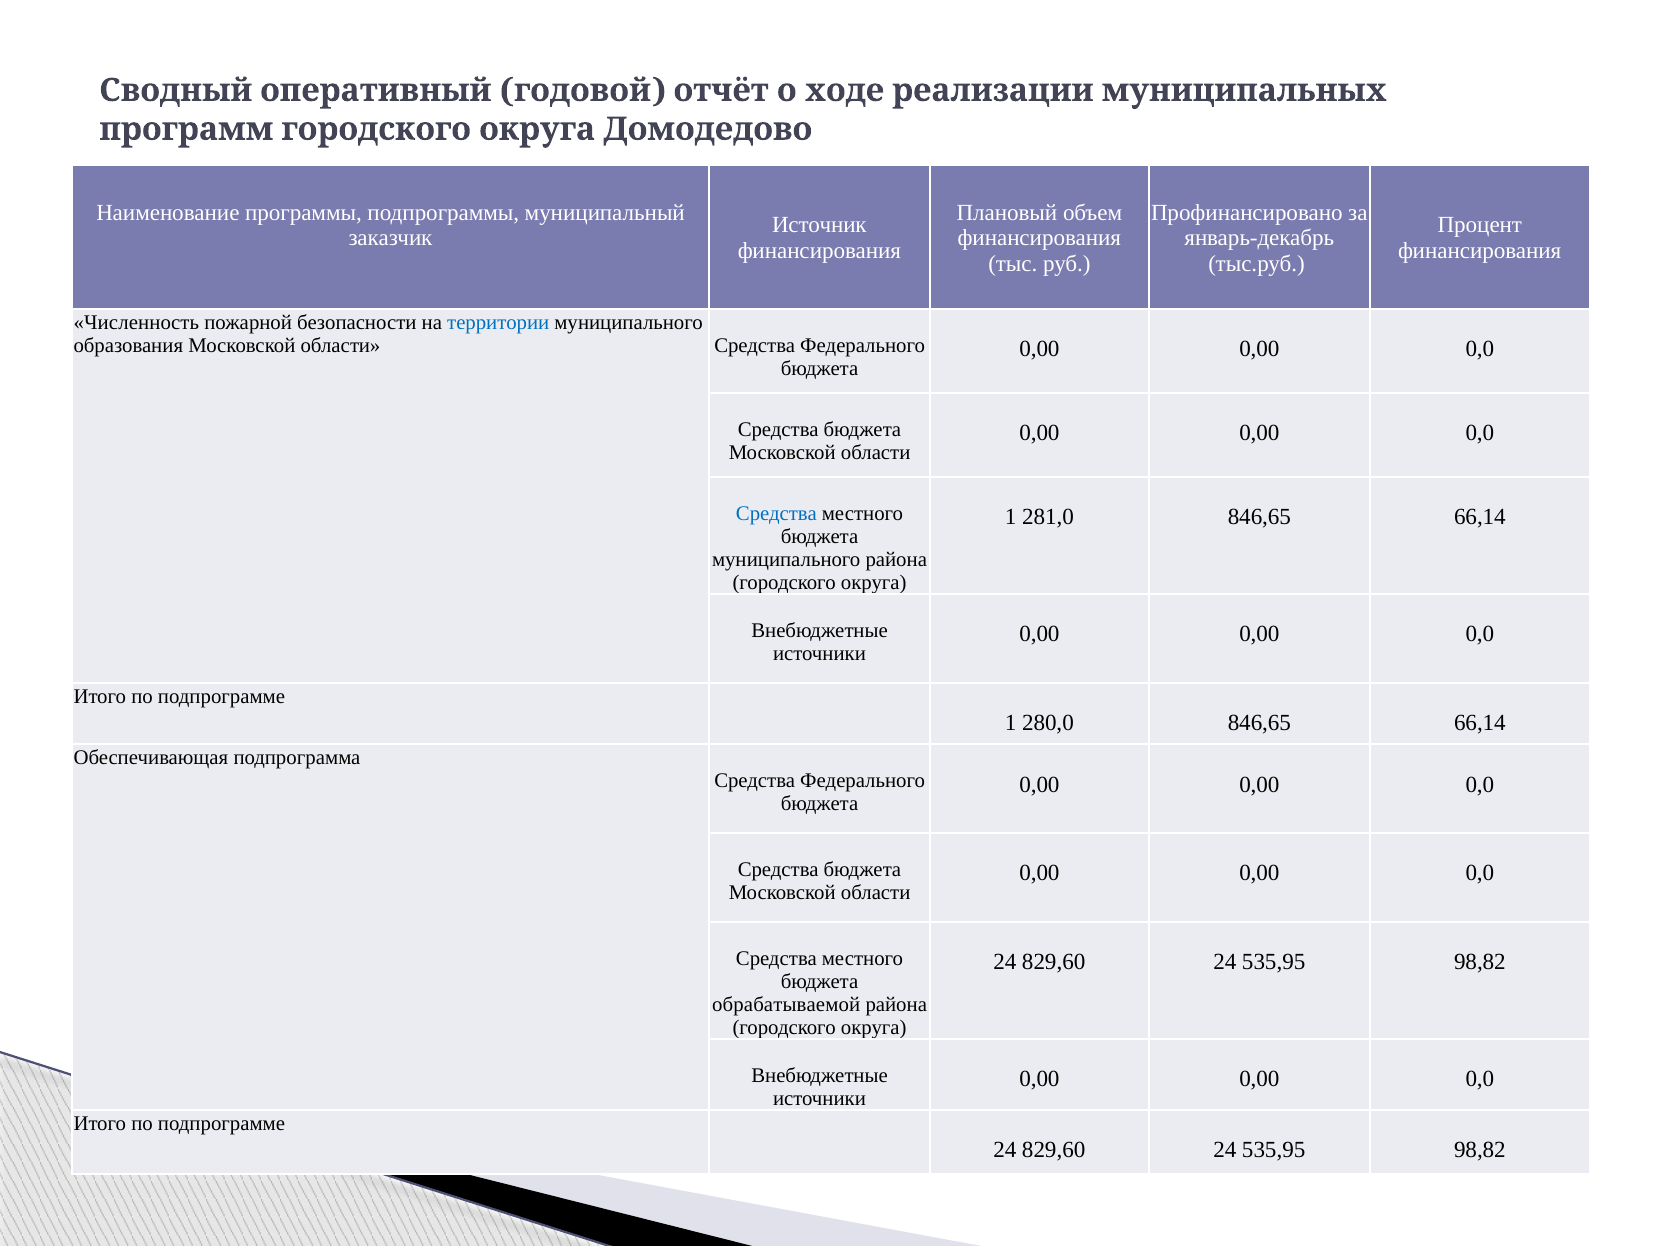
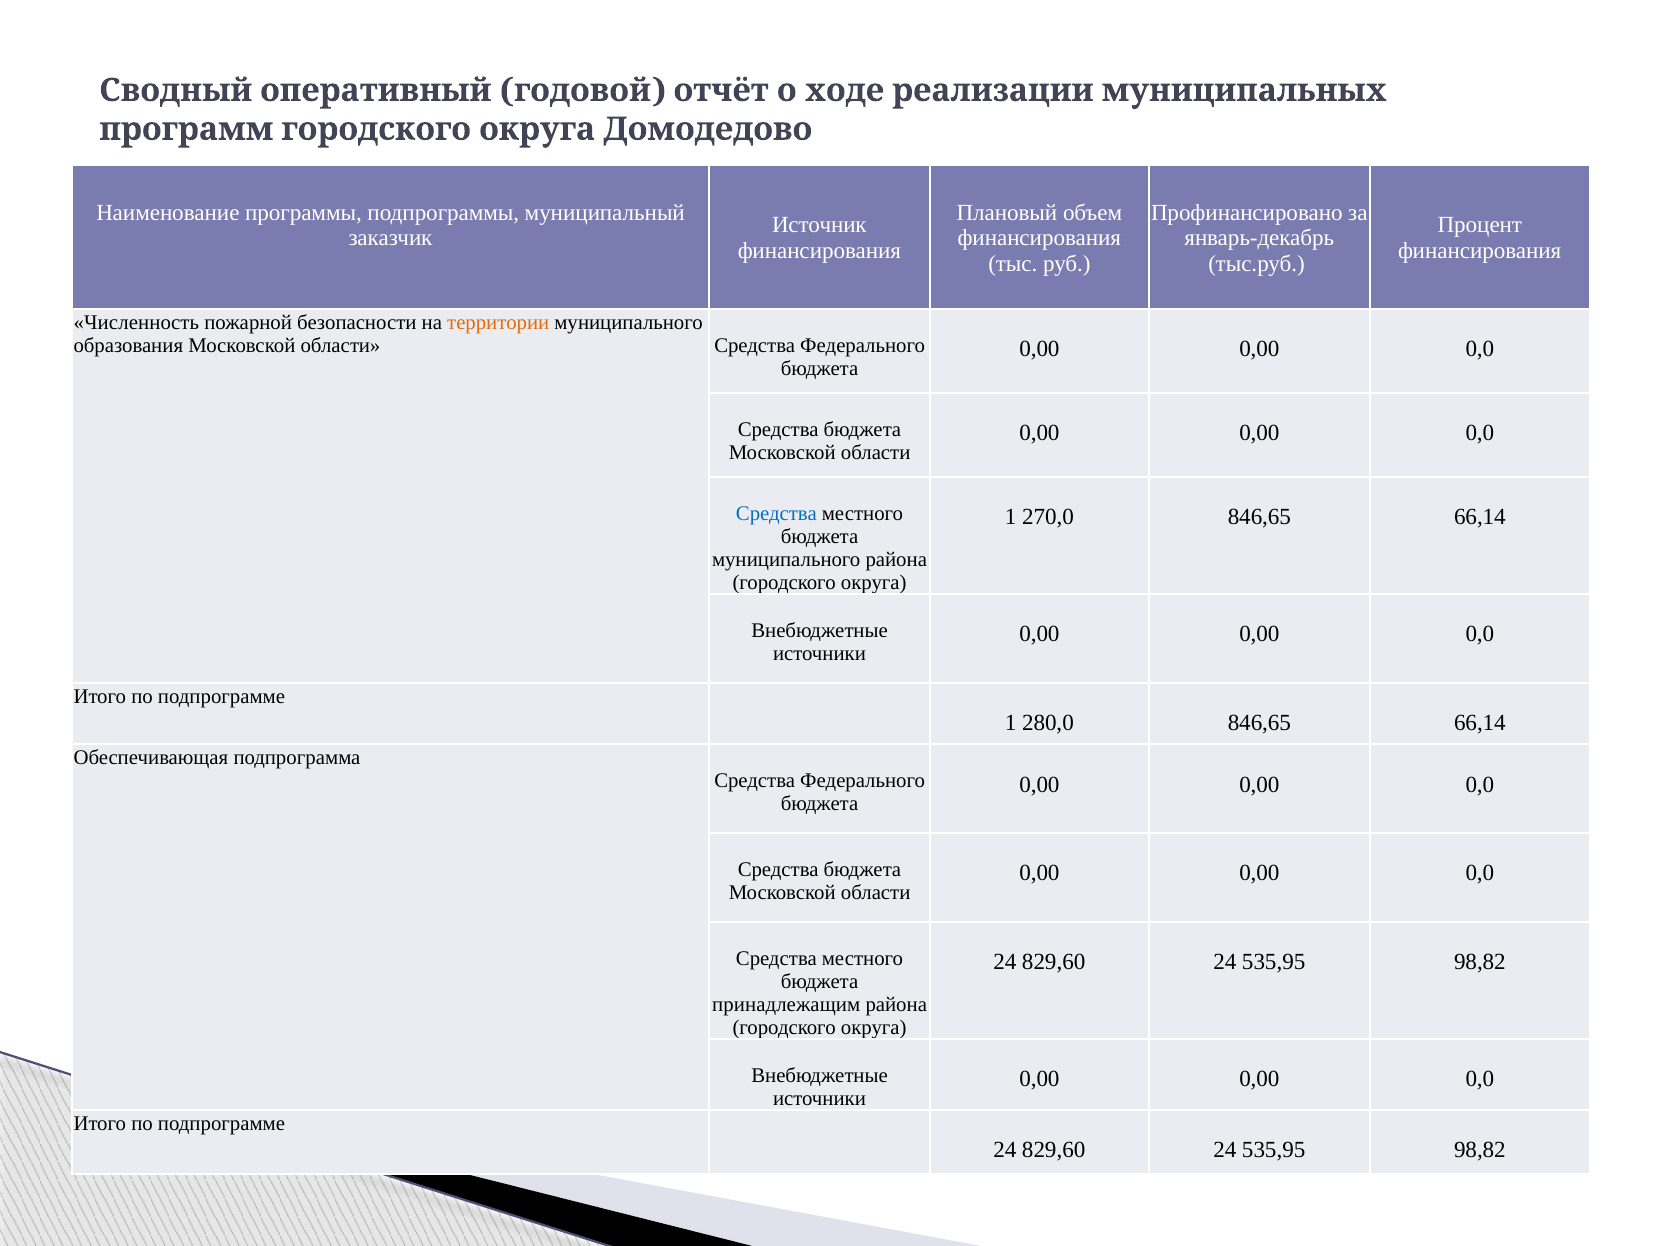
территории colour: blue -> orange
281,0: 281,0 -> 270,0
обрабатываемой: обрабатываемой -> принадлежащим
